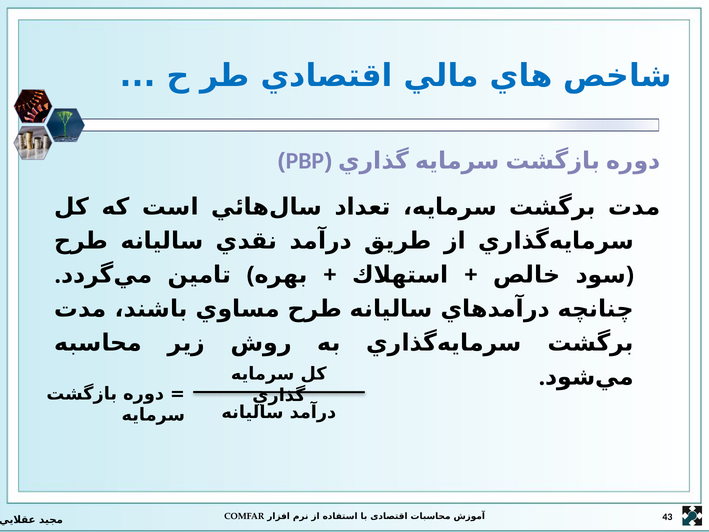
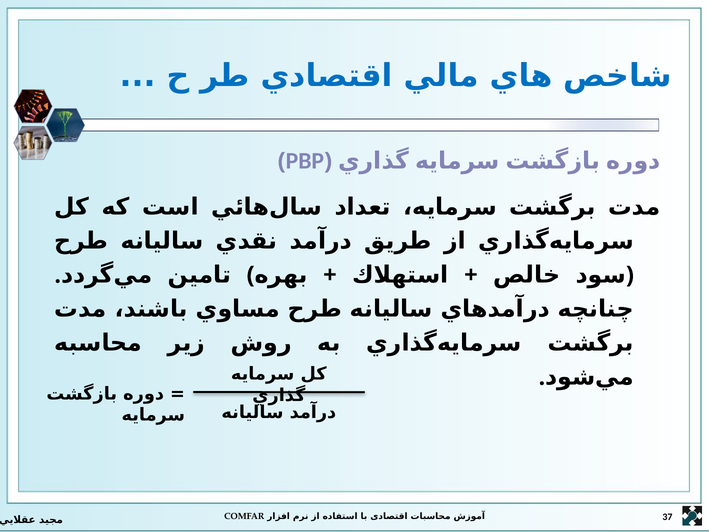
43: 43 -> 37
